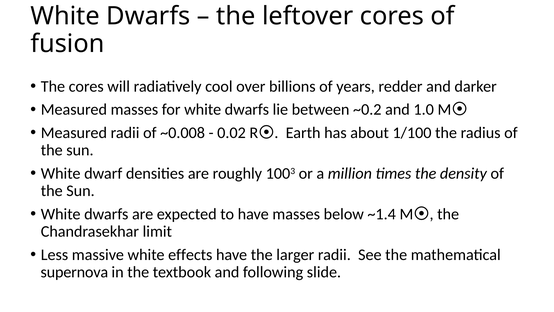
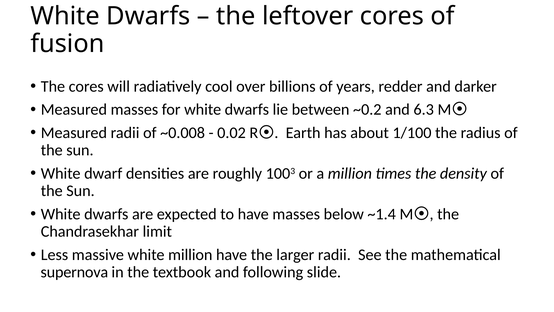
1.0: 1.0 -> 6.3
white effects: effects -> million
